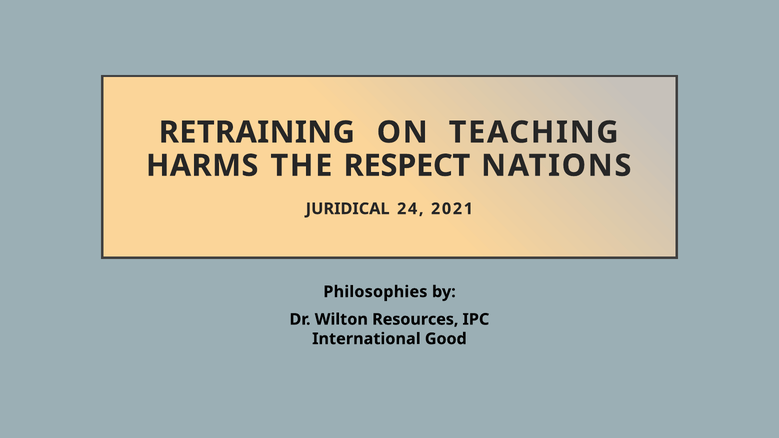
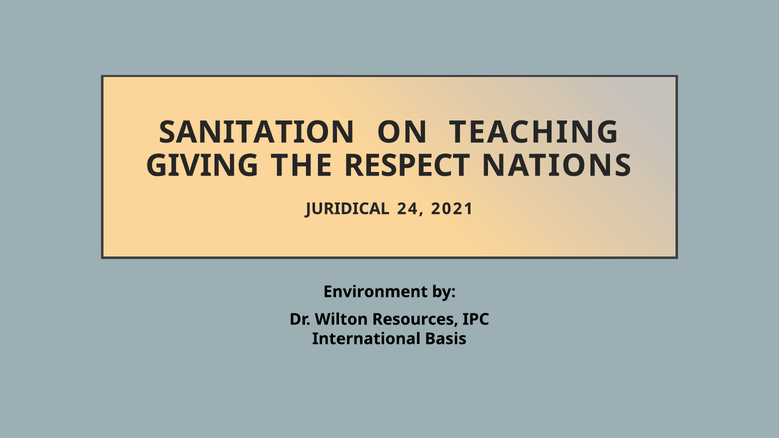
RETRAINING: RETRAINING -> SANITATION
HARMS: HARMS -> GIVING
Philosophies: Philosophies -> Environment
Good: Good -> Basis
